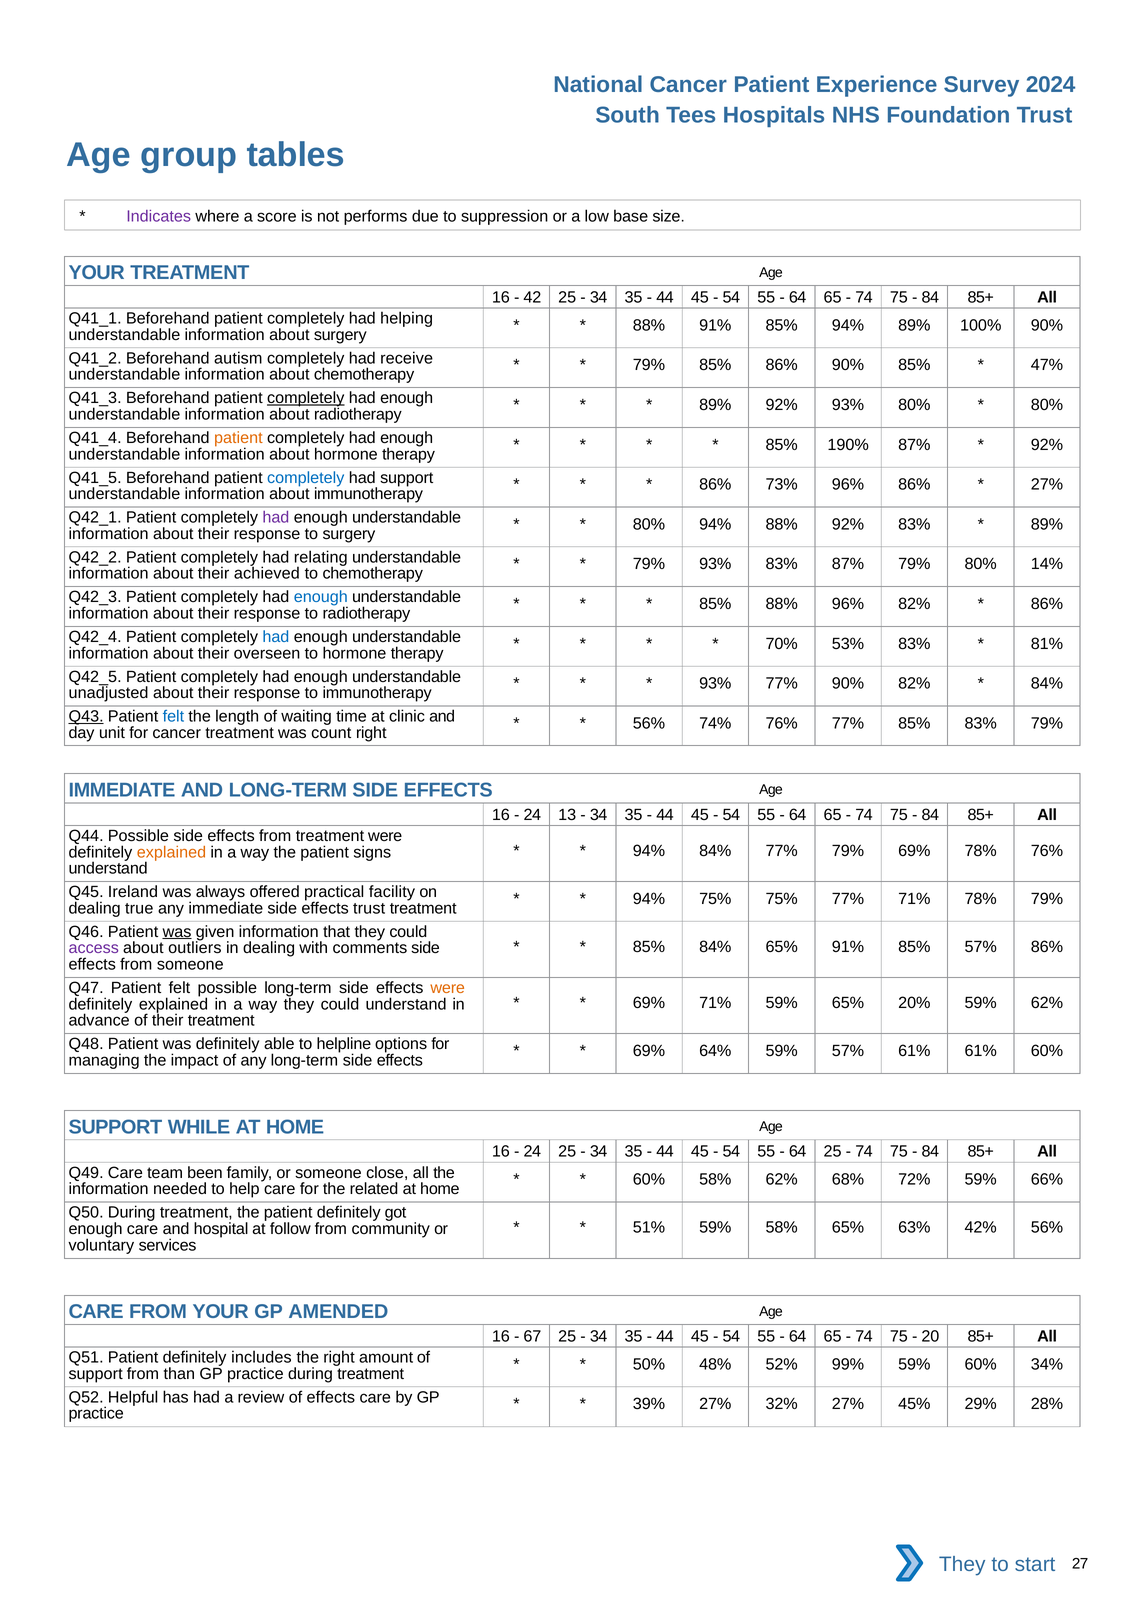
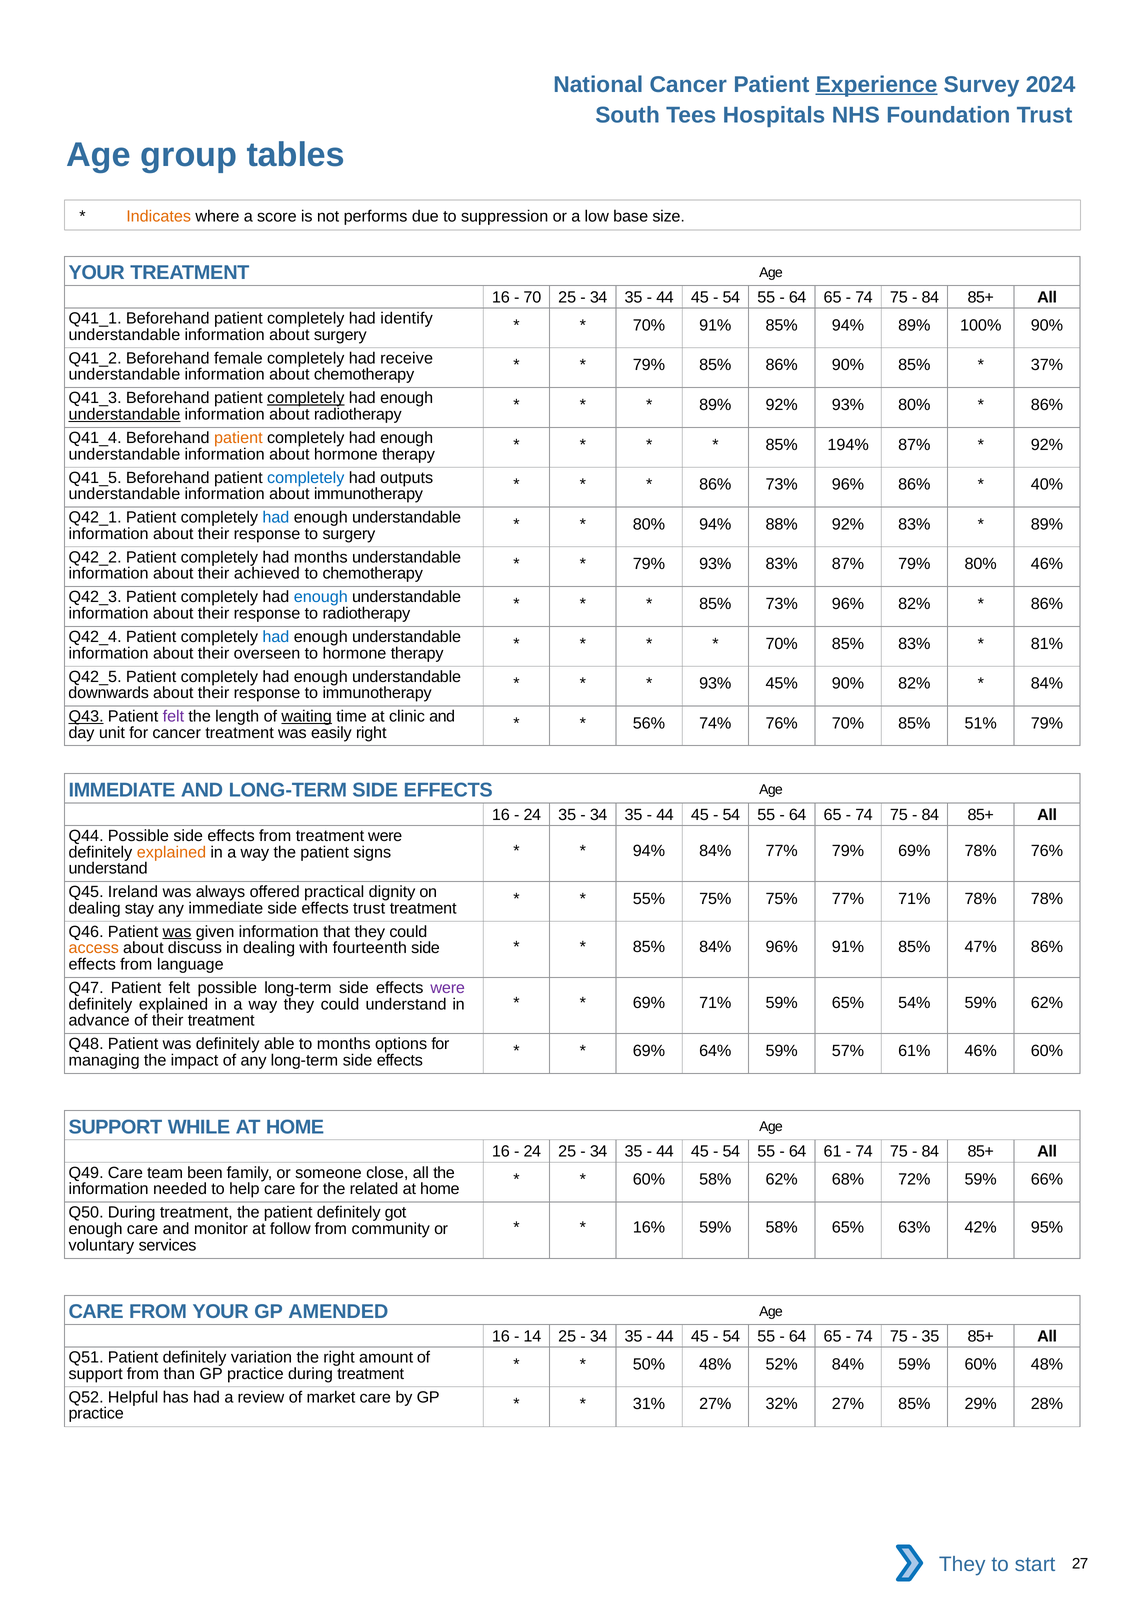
Experience underline: none -> present
Indicates colour: purple -> orange
42: 42 -> 70
helping: helping -> identify
88% at (649, 325): 88% -> 70%
autism: autism -> female
47%: 47% -> 37%
80% at (1047, 405): 80% -> 86%
understandable at (124, 414) underline: none -> present
190%: 190% -> 194%
had support: support -> outputs
27% at (1047, 484): 27% -> 40%
had at (276, 517) colour: purple -> blue
had relating: relating -> months
80% 14%: 14% -> 46%
85% 88%: 88% -> 73%
53% at (848, 643): 53% -> 85%
93% 77%: 77% -> 45%
unadjusted: unadjusted -> downwards
felt at (173, 716) colour: blue -> purple
waiting underline: none -> present
76% 77%: 77% -> 70%
85% 83%: 83% -> 51%
count: count -> easily
24 13: 13 -> 35
facility: facility -> dignity
94% at (649, 898): 94% -> 55%
78% 79%: 79% -> 78%
true: true -> stay
84% 65%: 65% -> 96%
85% 57%: 57% -> 47%
access colour: purple -> orange
outliers: outliers -> discuss
comments: comments -> fourteenth
from someone: someone -> language
were at (448, 988) colour: orange -> purple
20%: 20% -> 54%
to helpline: helpline -> months
61% 61%: 61% -> 46%
64 25: 25 -> 61
51%: 51% -> 16%
42% 56%: 56% -> 95%
hospital: hospital -> monitor
67: 67 -> 14
20 at (930, 1336): 20 -> 35
includes: includes -> variation
52% 99%: 99% -> 84%
60% 34%: 34% -> 48%
of effects: effects -> market
39%: 39% -> 31%
27% 45%: 45% -> 85%
